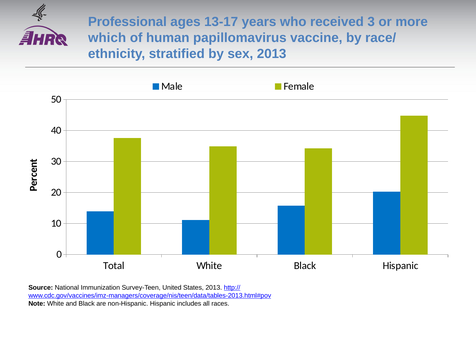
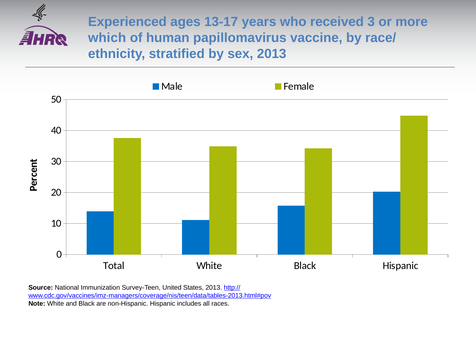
Professional: Professional -> Experienced
